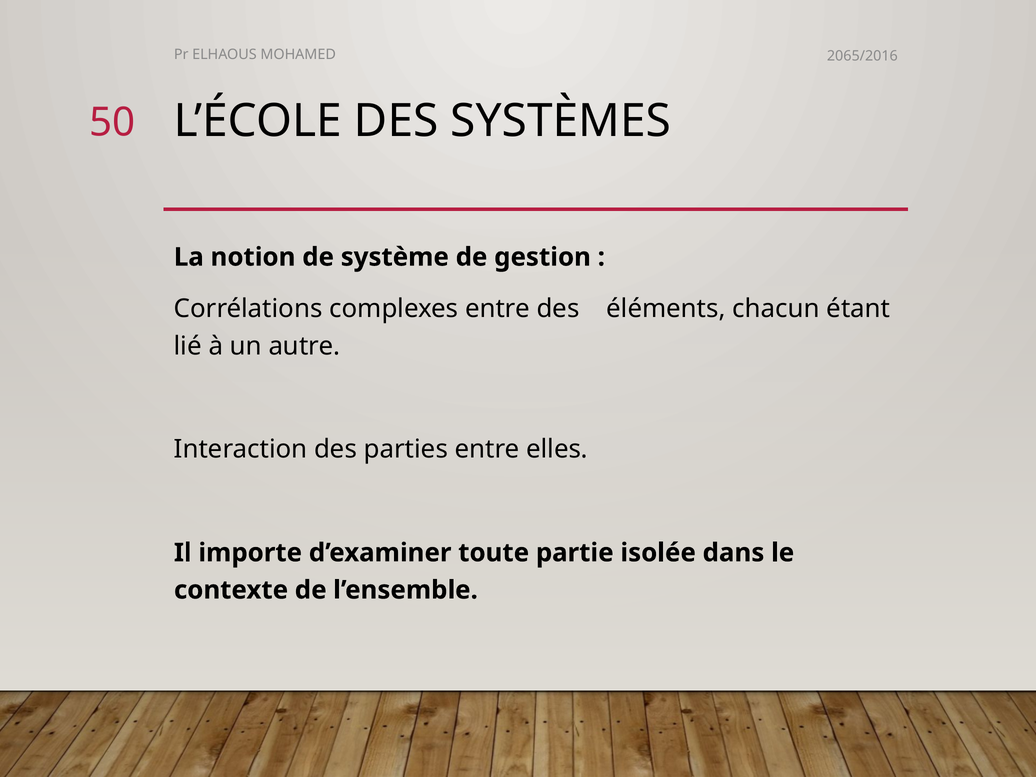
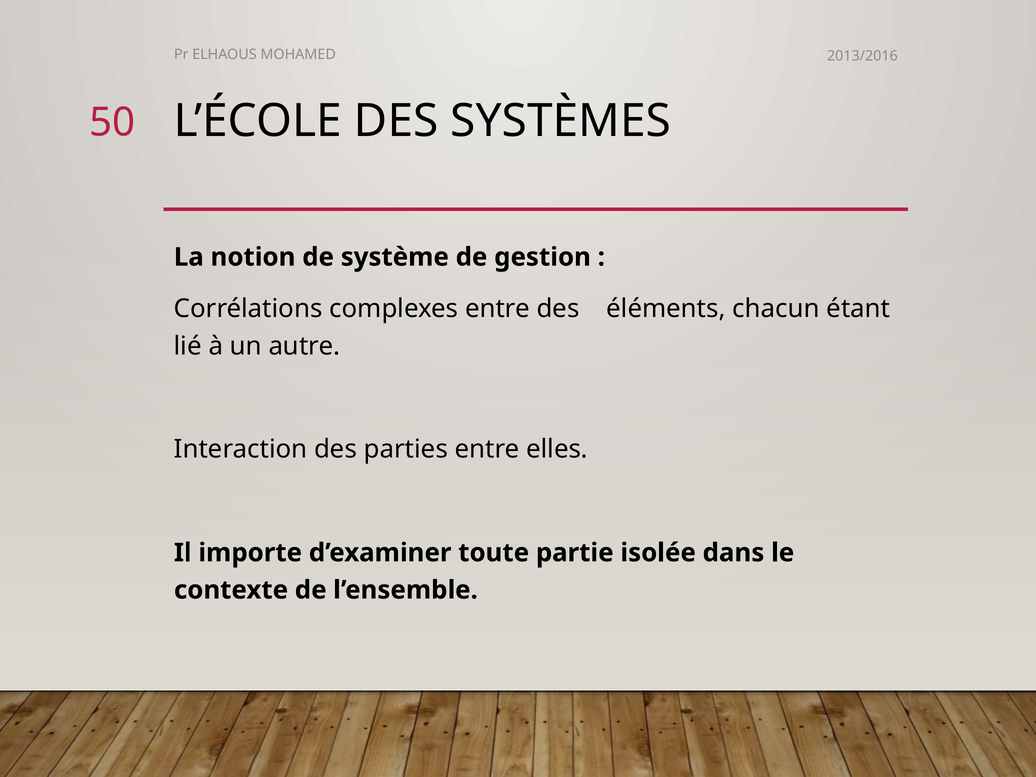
2065/2016: 2065/2016 -> 2013/2016
